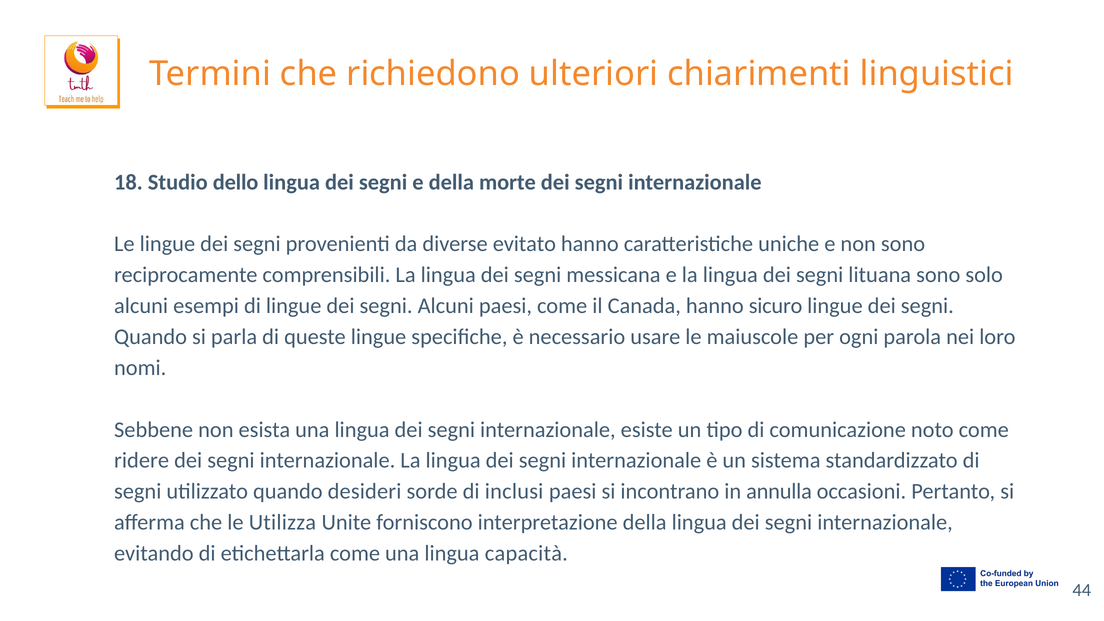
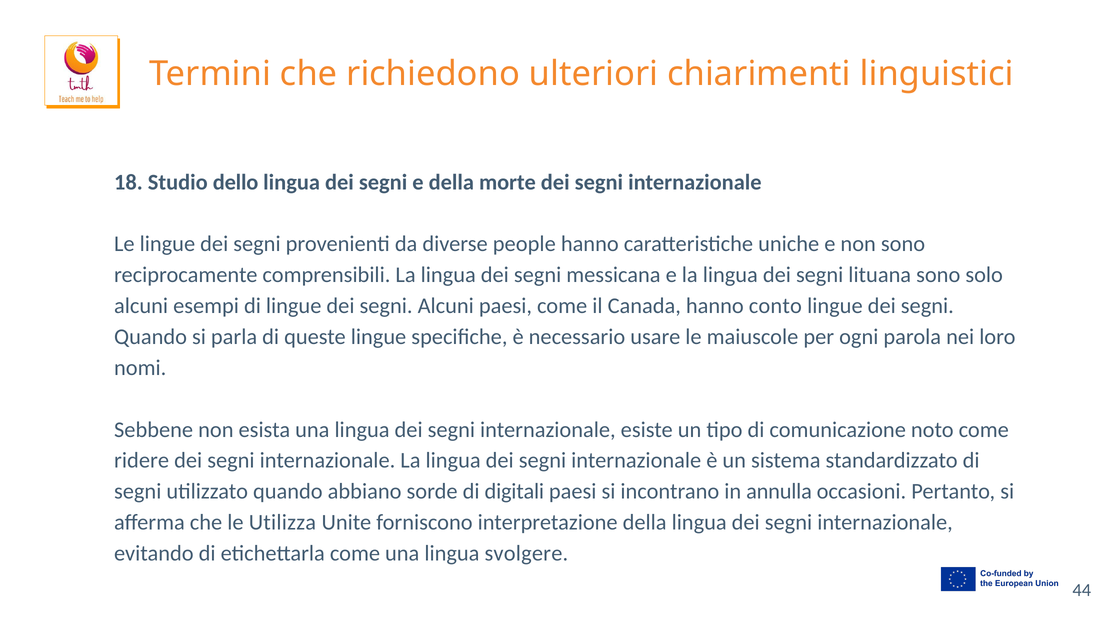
evitato: evitato -> people
sicuro: sicuro -> conto
desideri: desideri -> abbiano
inclusi: inclusi -> digitali
capacità: capacità -> svolgere
